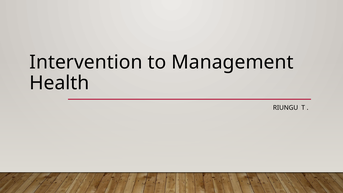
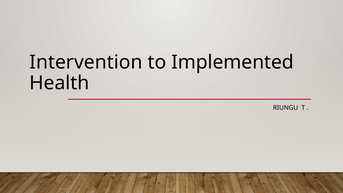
Management: Management -> Implemented
